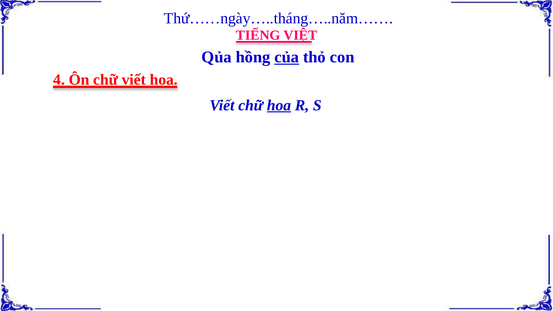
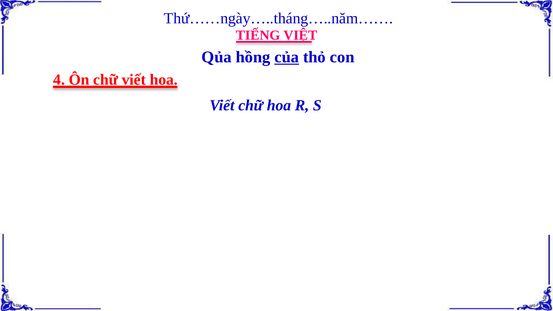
hoa at (279, 105) underline: present -> none
